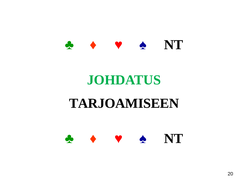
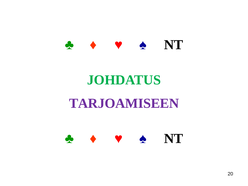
TARJOAMISEEN colour: black -> purple
